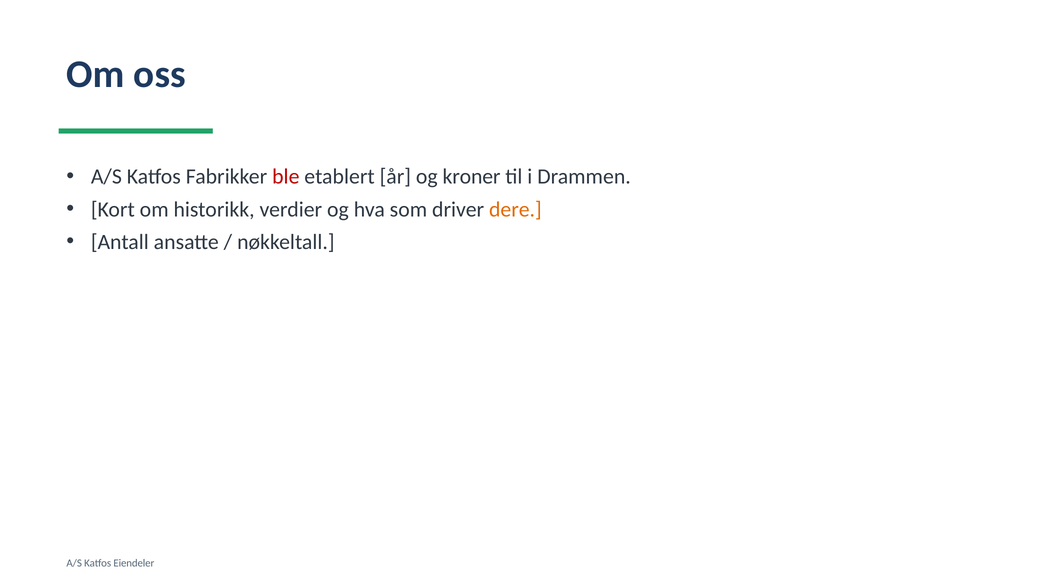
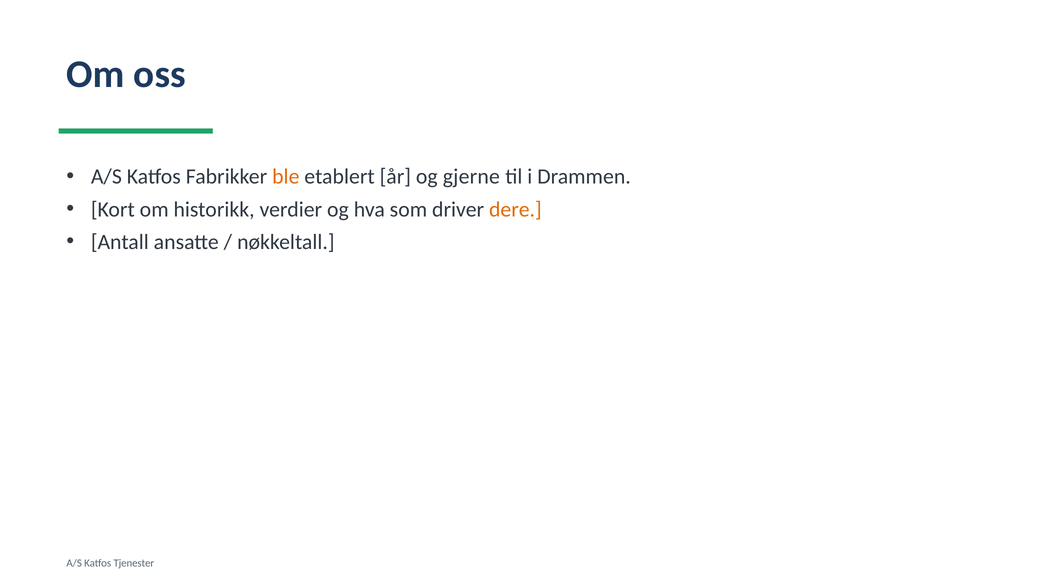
ble colour: red -> orange
kroner: kroner -> gjerne
Eiendeler: Eiendeler -> Tjenester
